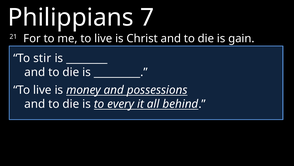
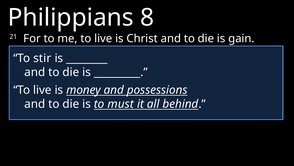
7: 7 -> 8
every: every -> must
